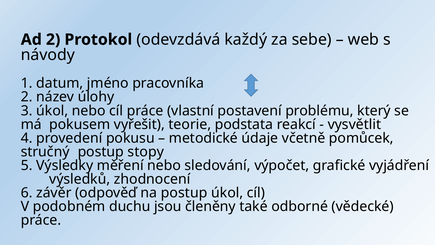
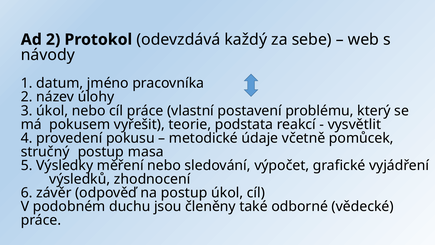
stopy: stopy -> masa
